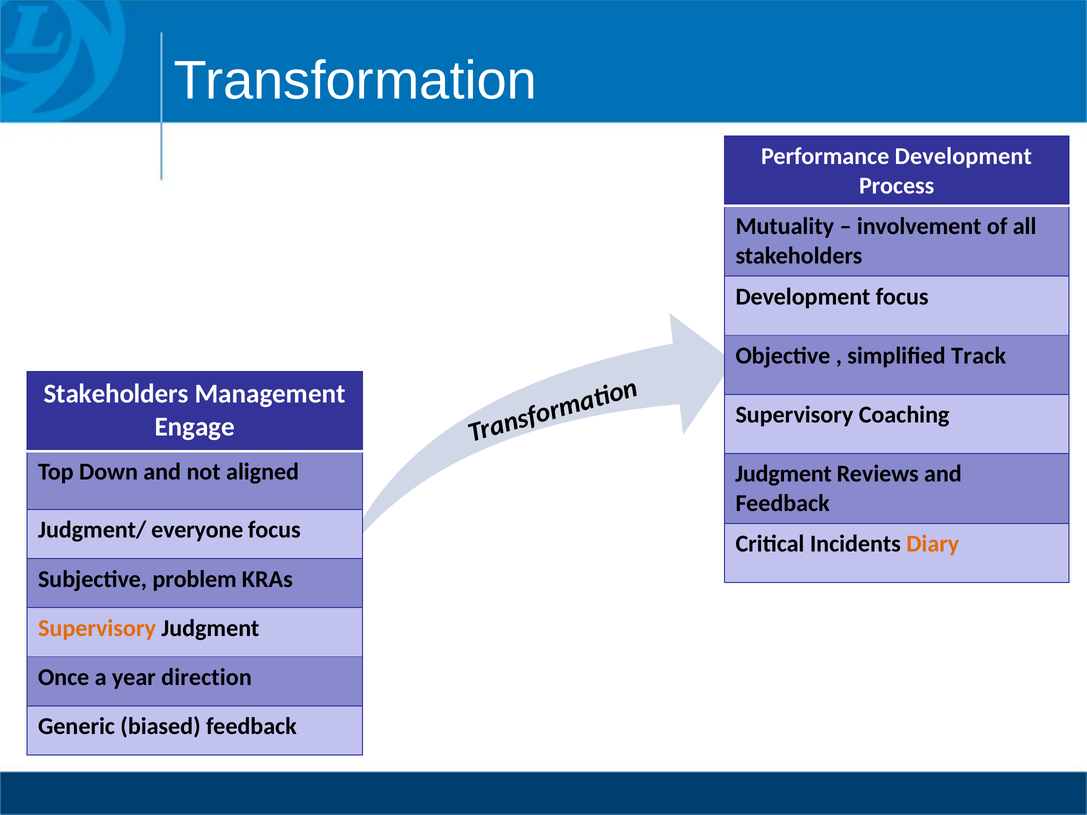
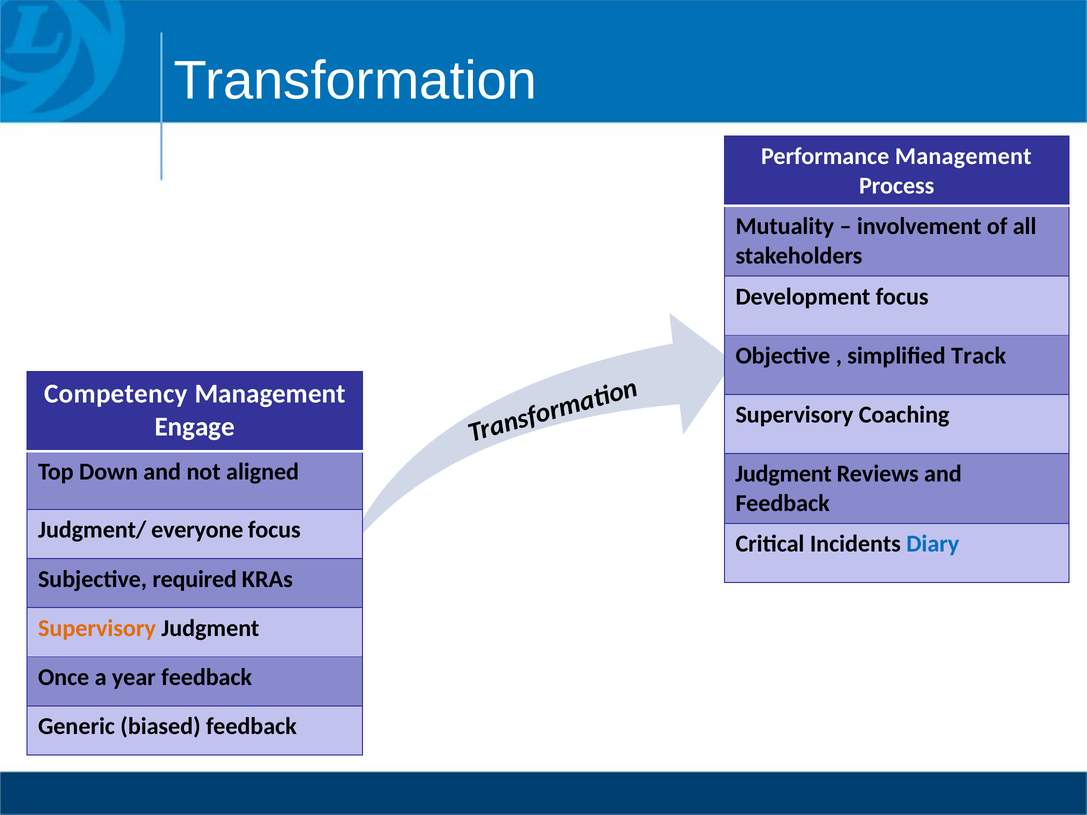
Performance Development: Development -> Management
Stakeholders at (116, 394): Stakeholders -> Competency
Diary colour: orange -> blue
problem: problem -> required
year direction: direction -> feedback
